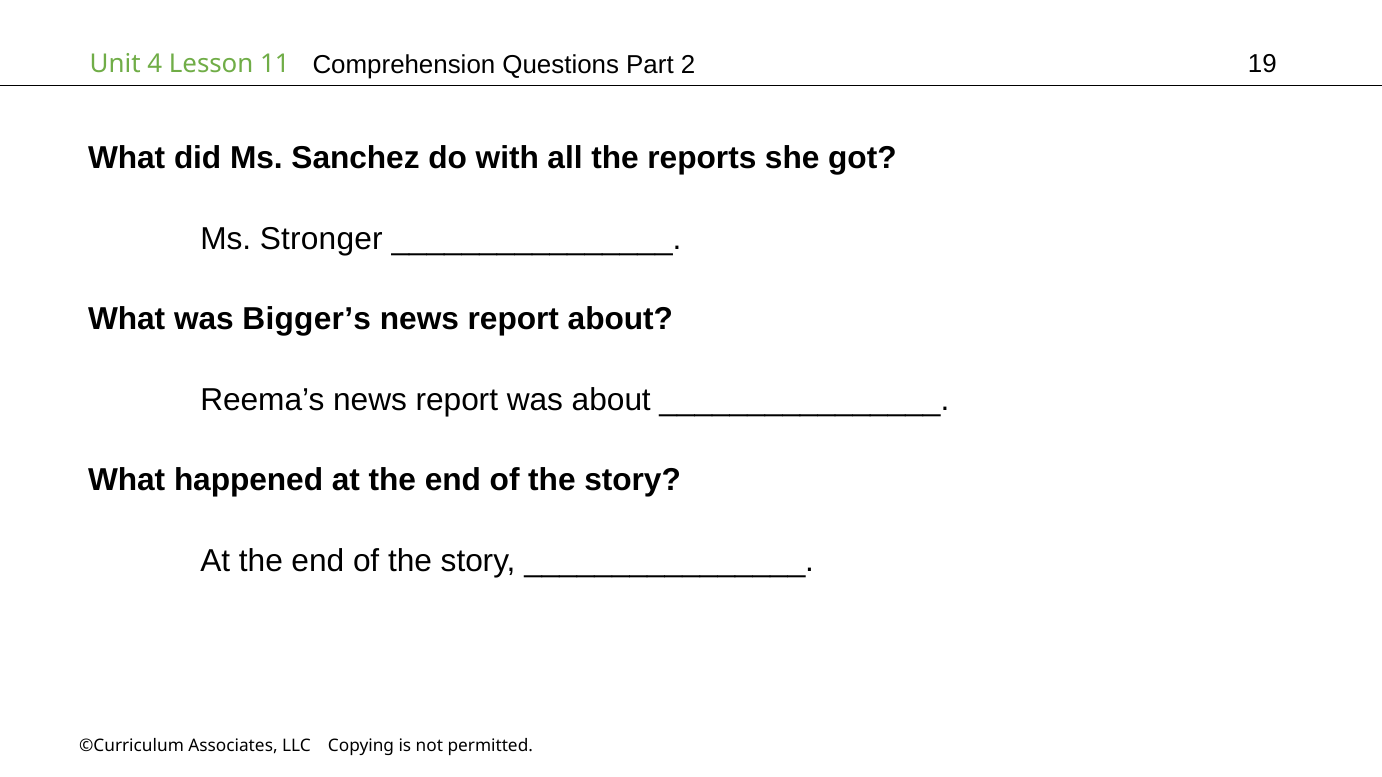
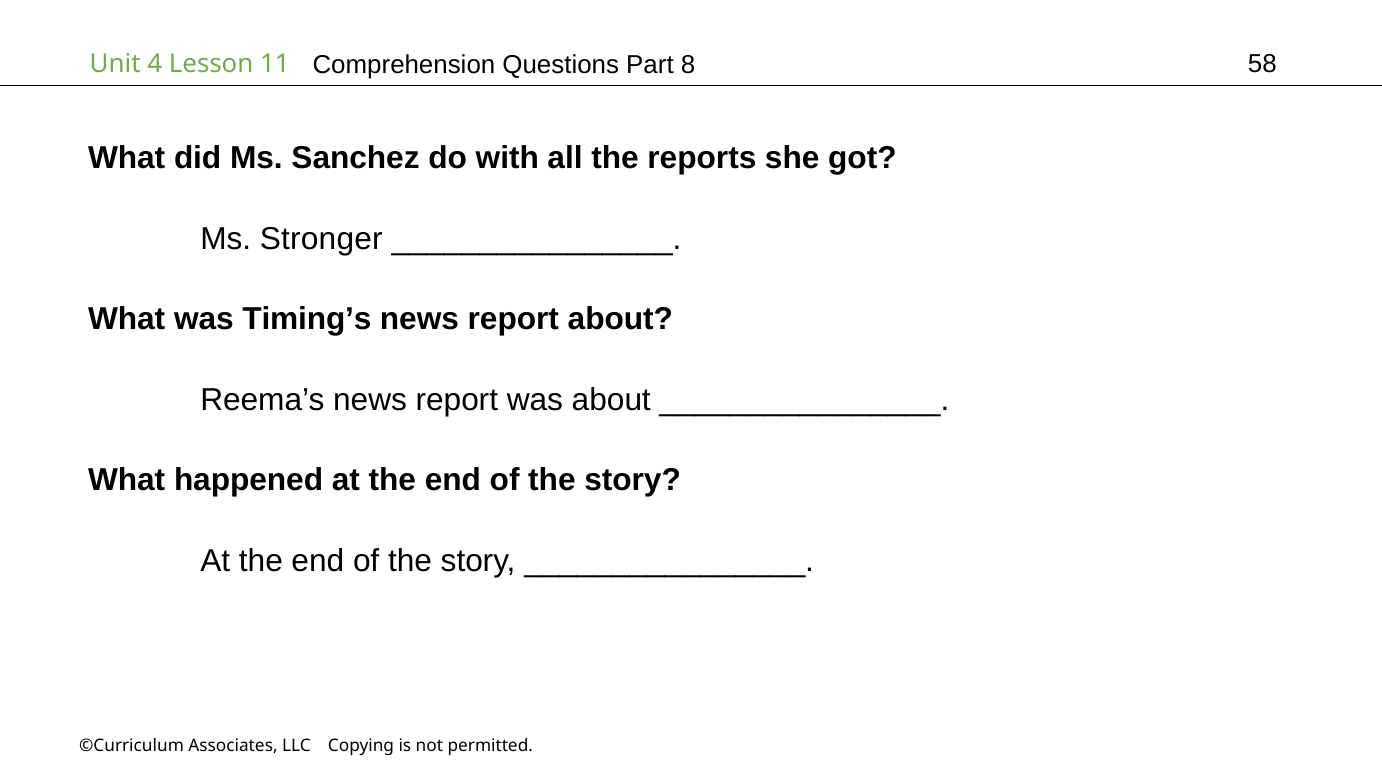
2: 2 -> 8
19: 19 -> 58
Bigger’s: Bigger’s -> Timing’s
